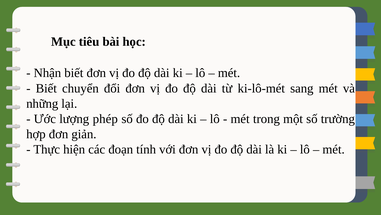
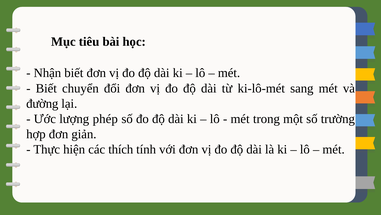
những: những -> đường
đoạn: đoạn -> thích
